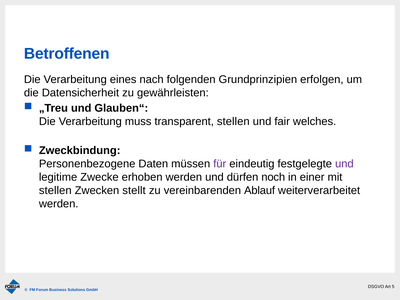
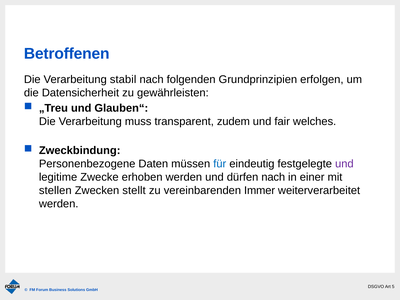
eines: eines -> stabil
transparent stellen: stellen -> zudem
für colour: purple -> blue
dürfen noch: noch -> nach
Ablauf: Ablauf -> Immer
